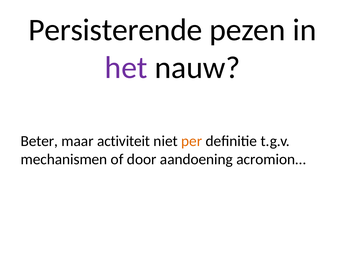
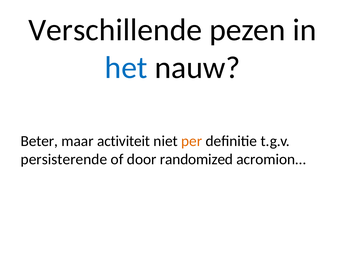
Persisterende: Persisterende -> Verschillende
het colour: purple -> blue
mechanismen: mechanismen -> persisterende
aandoening: aandoening -> randomized
